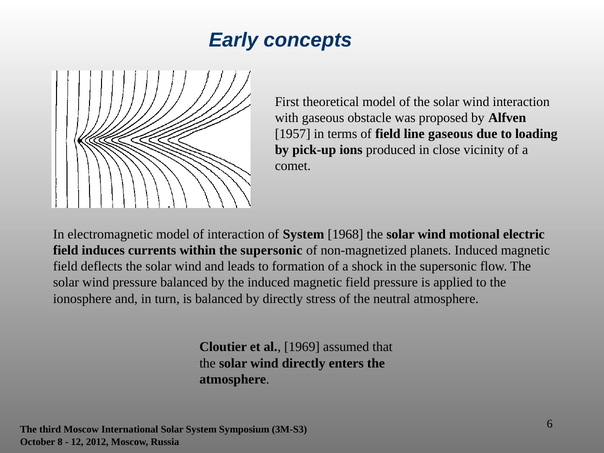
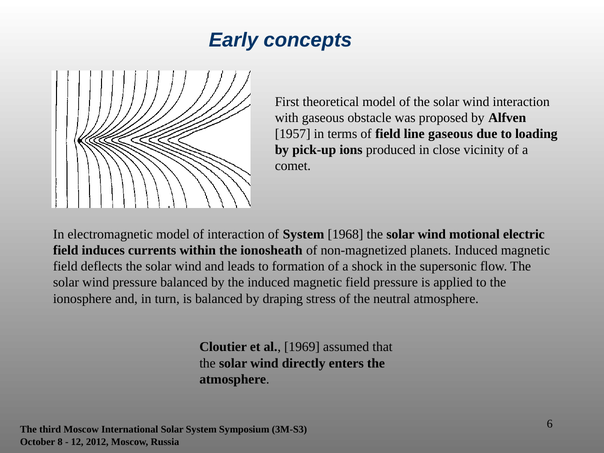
within the supersonic: supersonic -> ionosheath
by directly: directly -> draping
